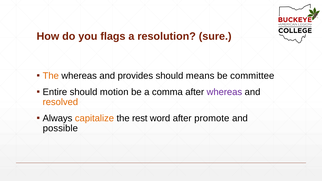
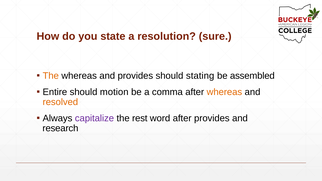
flags: flags -> state
means: means -> stating
committee: committee -> assembled
whereas at (224, 92) colour: purple -> orange
capitalize colour: orange -> purple
after promote: promote -> provides
possible: possible -> research
